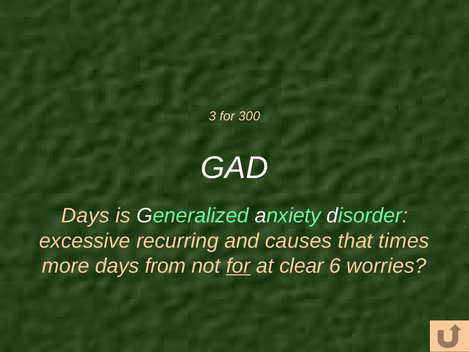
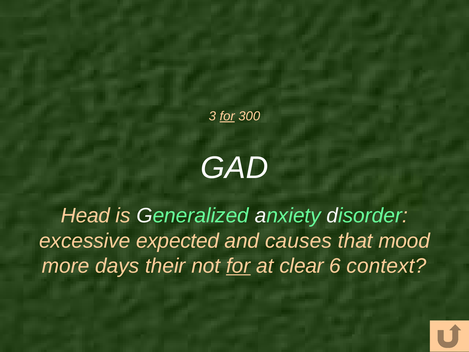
for at (227, 116) underline: none -> present
Days at (85, 216): Days -> Head
recurring: recurring -> expected
times: times -> mood
from: from -> their
worries: worries -> context
